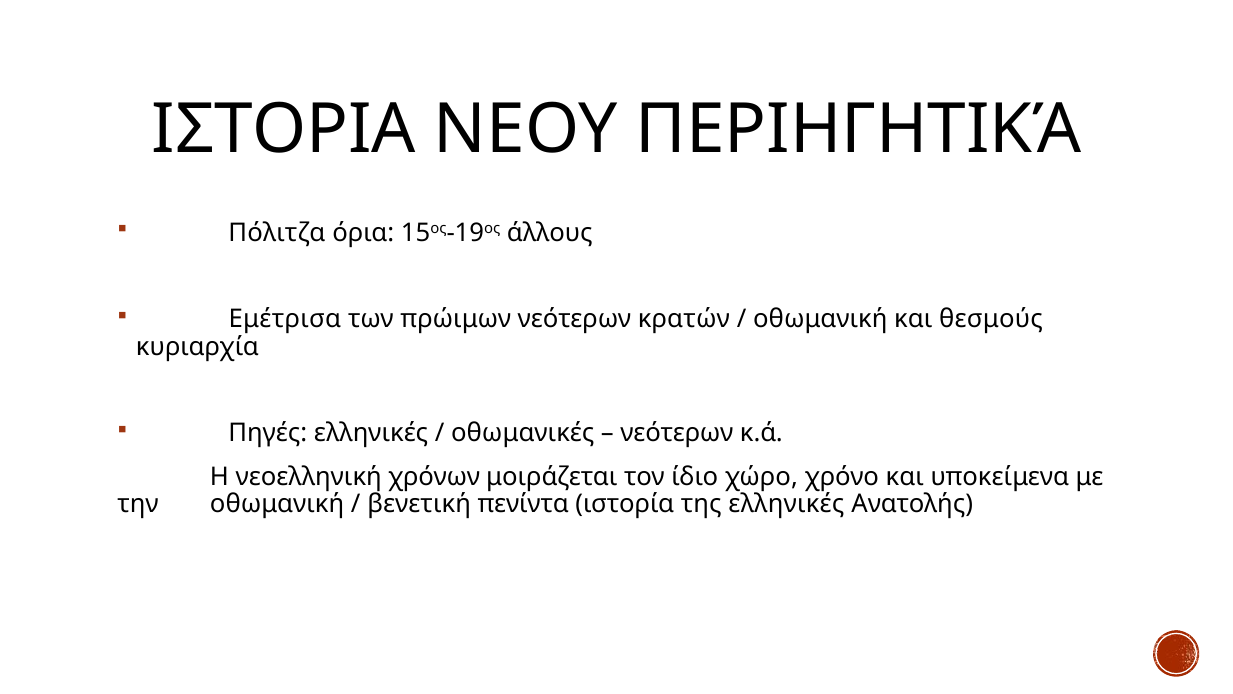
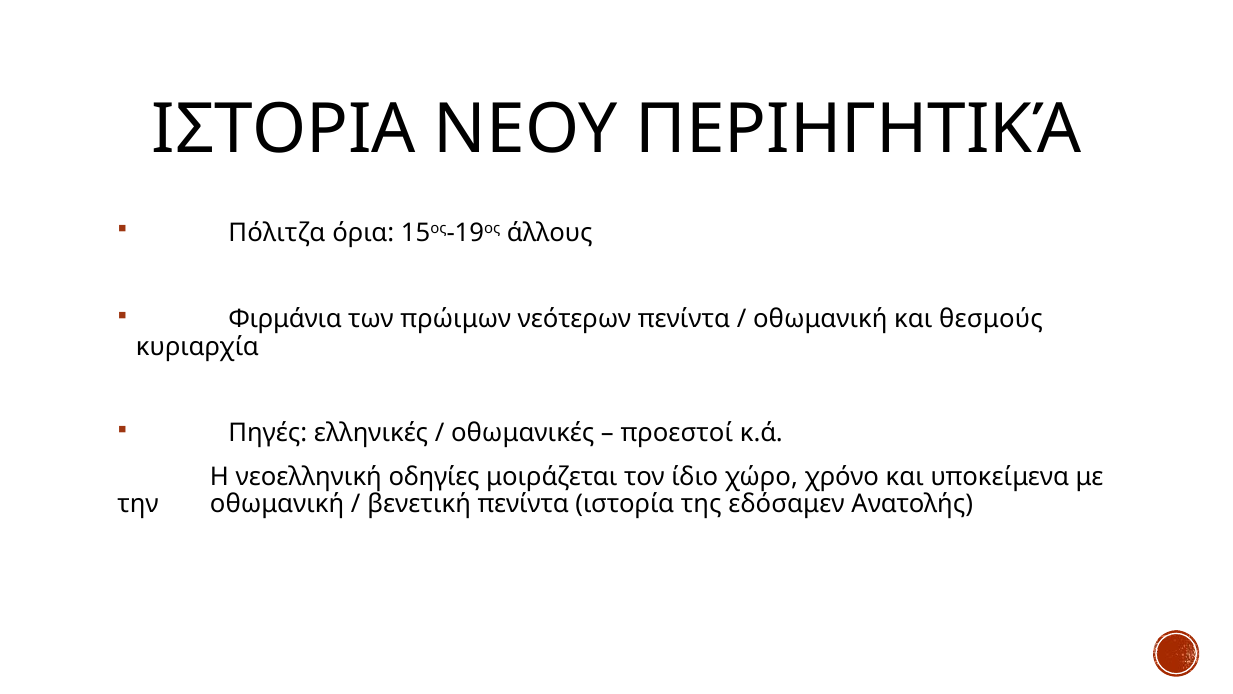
Εμέτρισα: Εμέτρισα -> Φιρμάνια
νεότερων κρατών: κρατών -> πενίντα
νεότερων at (677, 433): νεότερων -> προεστοί
χρόνων: χρόνων -> οδηγίες
της ελληνικές: ελληνικές -> εδόσαμεν
